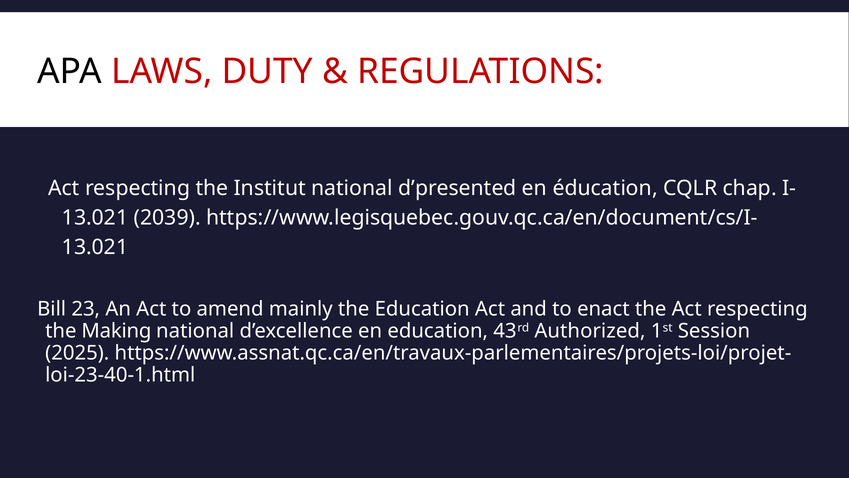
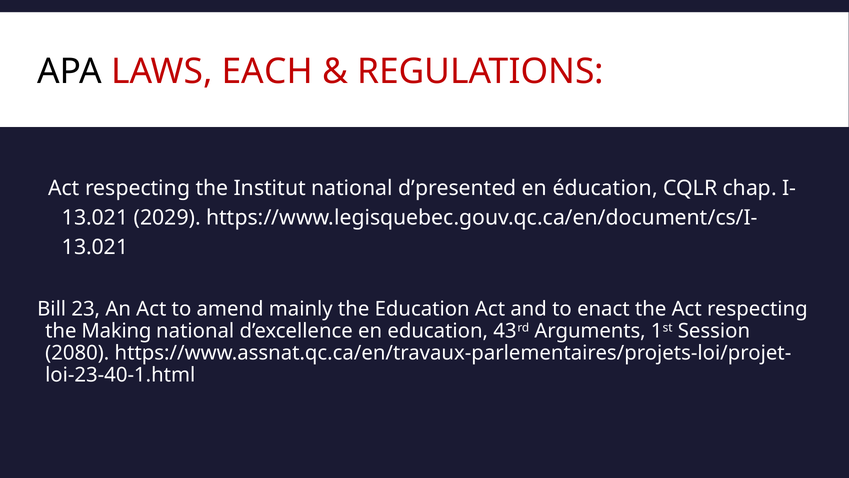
DUTY: DUTY -> EACH
2039: 2039 -> 2029
Authorized: Authorized -> Arguments
2025: 2025 -> 2080
